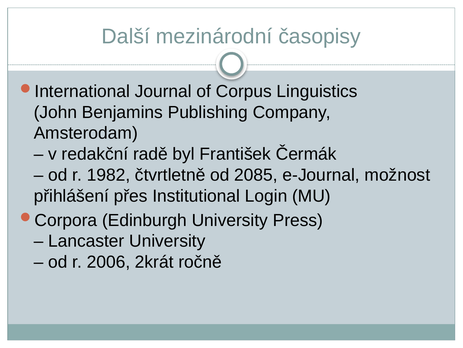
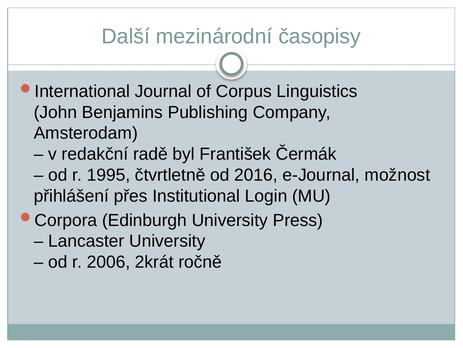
1982: 1982 -> 1995
2085: 2085 -> 2016
